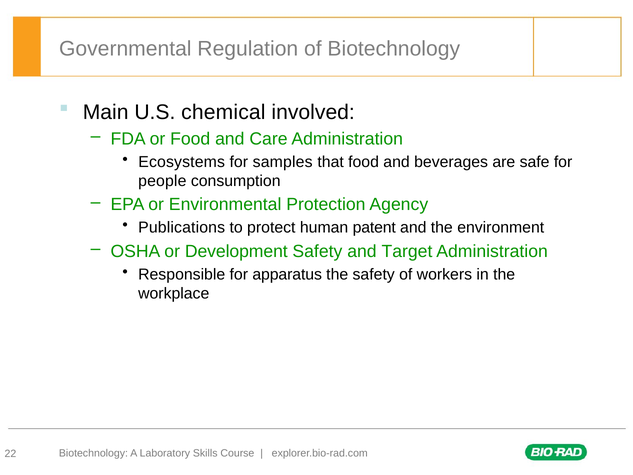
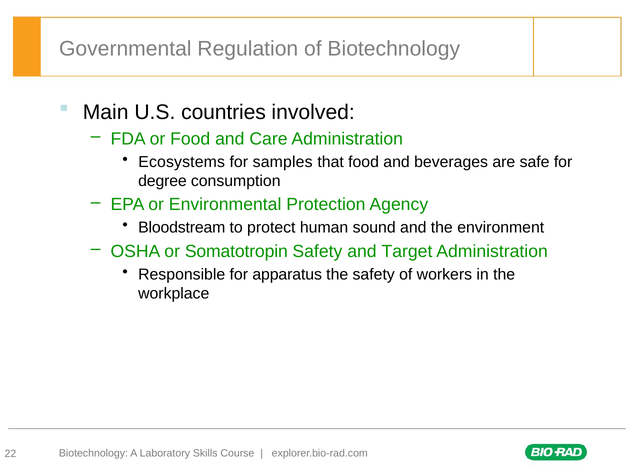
chemical: chemical -> countries
people: people -> degree
Publications: Publications -> Bloodstream
patent: patent -> sound
Development: Development -> Somatotropin
